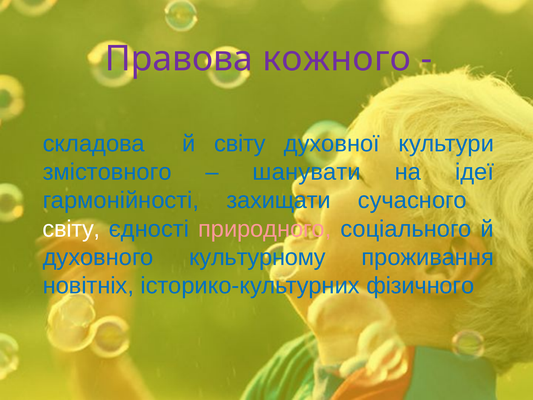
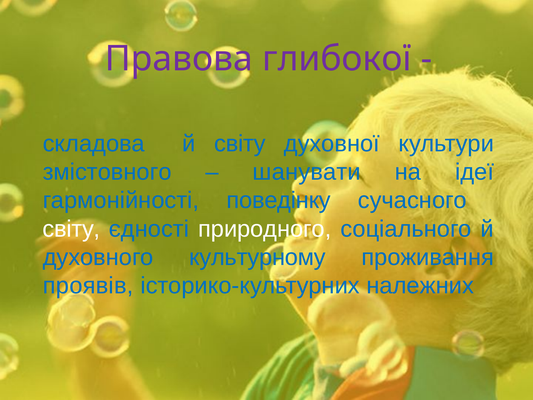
кожного: кожного -> глибокої
захищати: захищати -> поведінку
природного colour: pink -> white
новітніх: новітніх -> проявів
фізичного: фізичного -> належних
